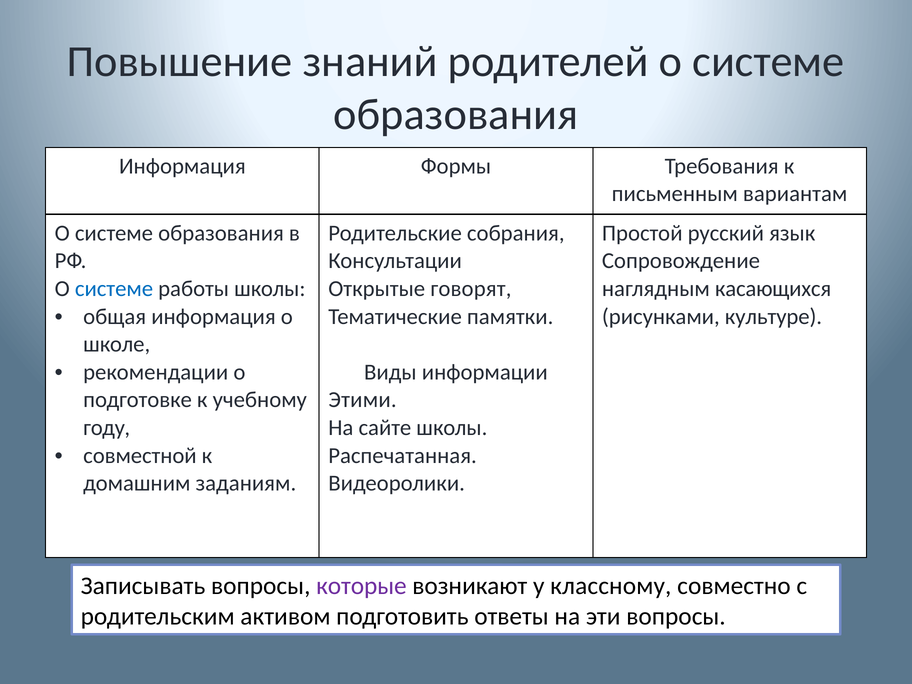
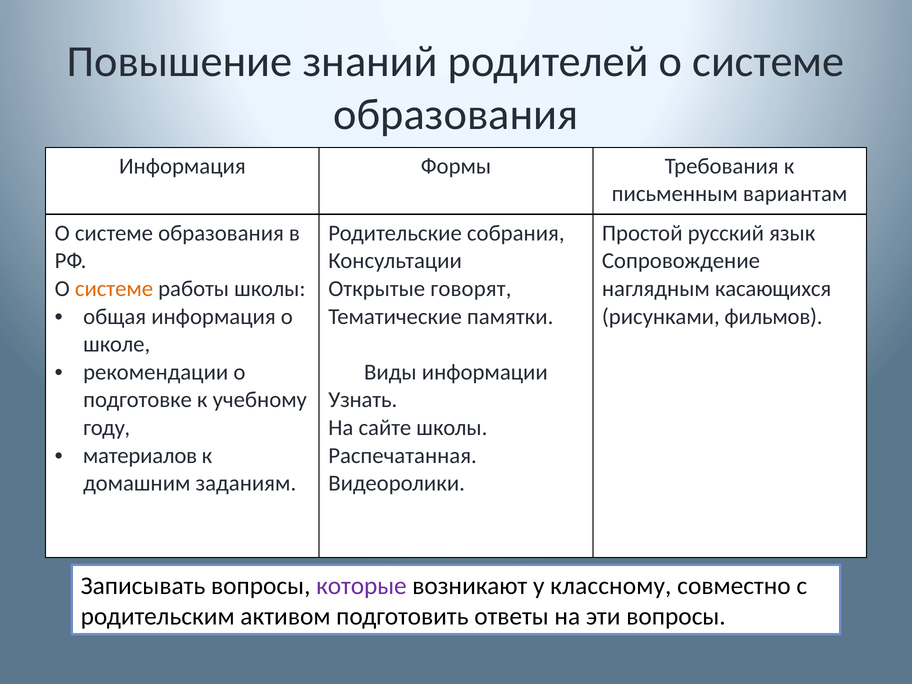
системе at (114, 289) colour: blue -> orange
культуре: культуре -> фильмов
Этими: Этими -> Узнать
совместной: совместной -> материалов
